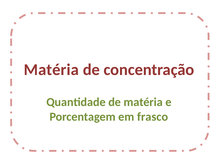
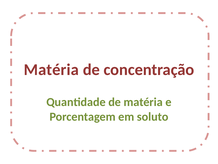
frasco: frasco -> soluto
